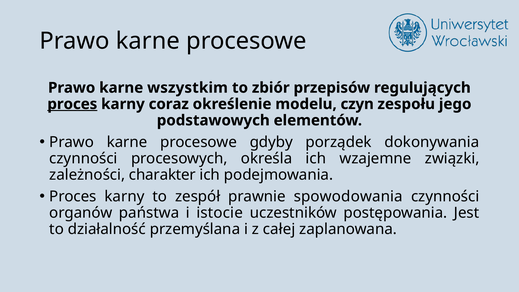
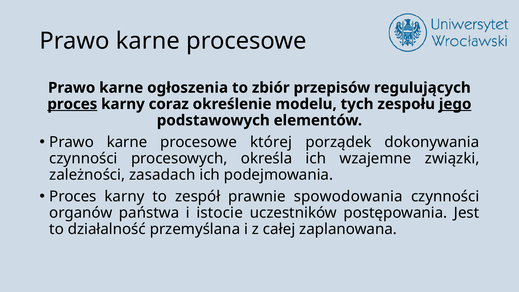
wszystkim: wszystkim -> ogłoszenia
czyn: czyn -> tych
jego underline: none -> present
gdyby: gdyby -> której
charakter: charakter -> zasadach
